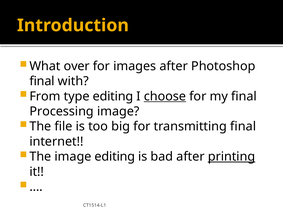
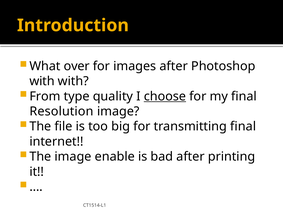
final at (42, 81): final -> with
type editing: editing -> quality
Processing: Processing -> Resolution
image editing: editing -> enable
printing underline: present -> none
